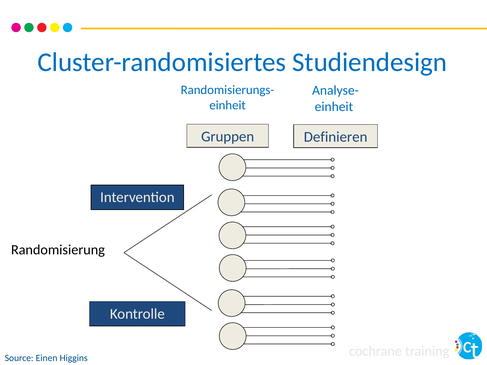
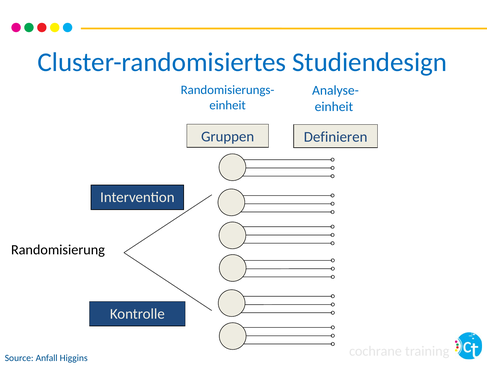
Einen: Einen -> Anfall
